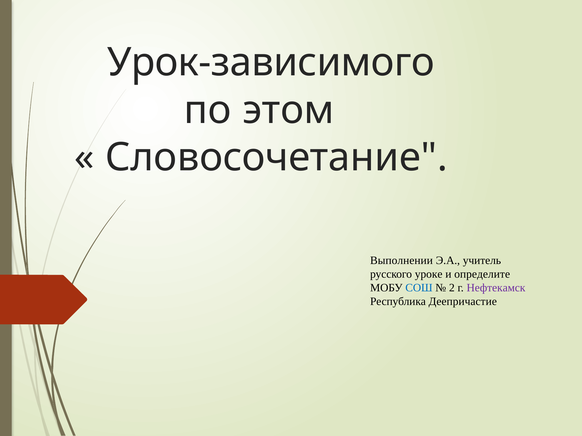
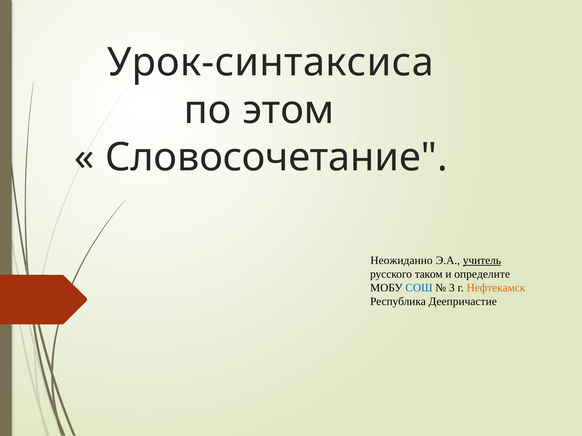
Урок-зависимого: Урок-зависимого -> Урок-синтаксиса
Выполнении: Выполнении -> Неожиданно
учитель underline: none -> present
уроке: уроке -> таком
2: 2 -> 3
Нефтекамск colour: purple -> orange
